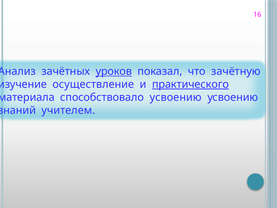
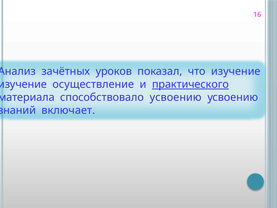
уроков underline: present -> none
что зачётную: зачётную -> изучение
учителем: учителем -> включает
